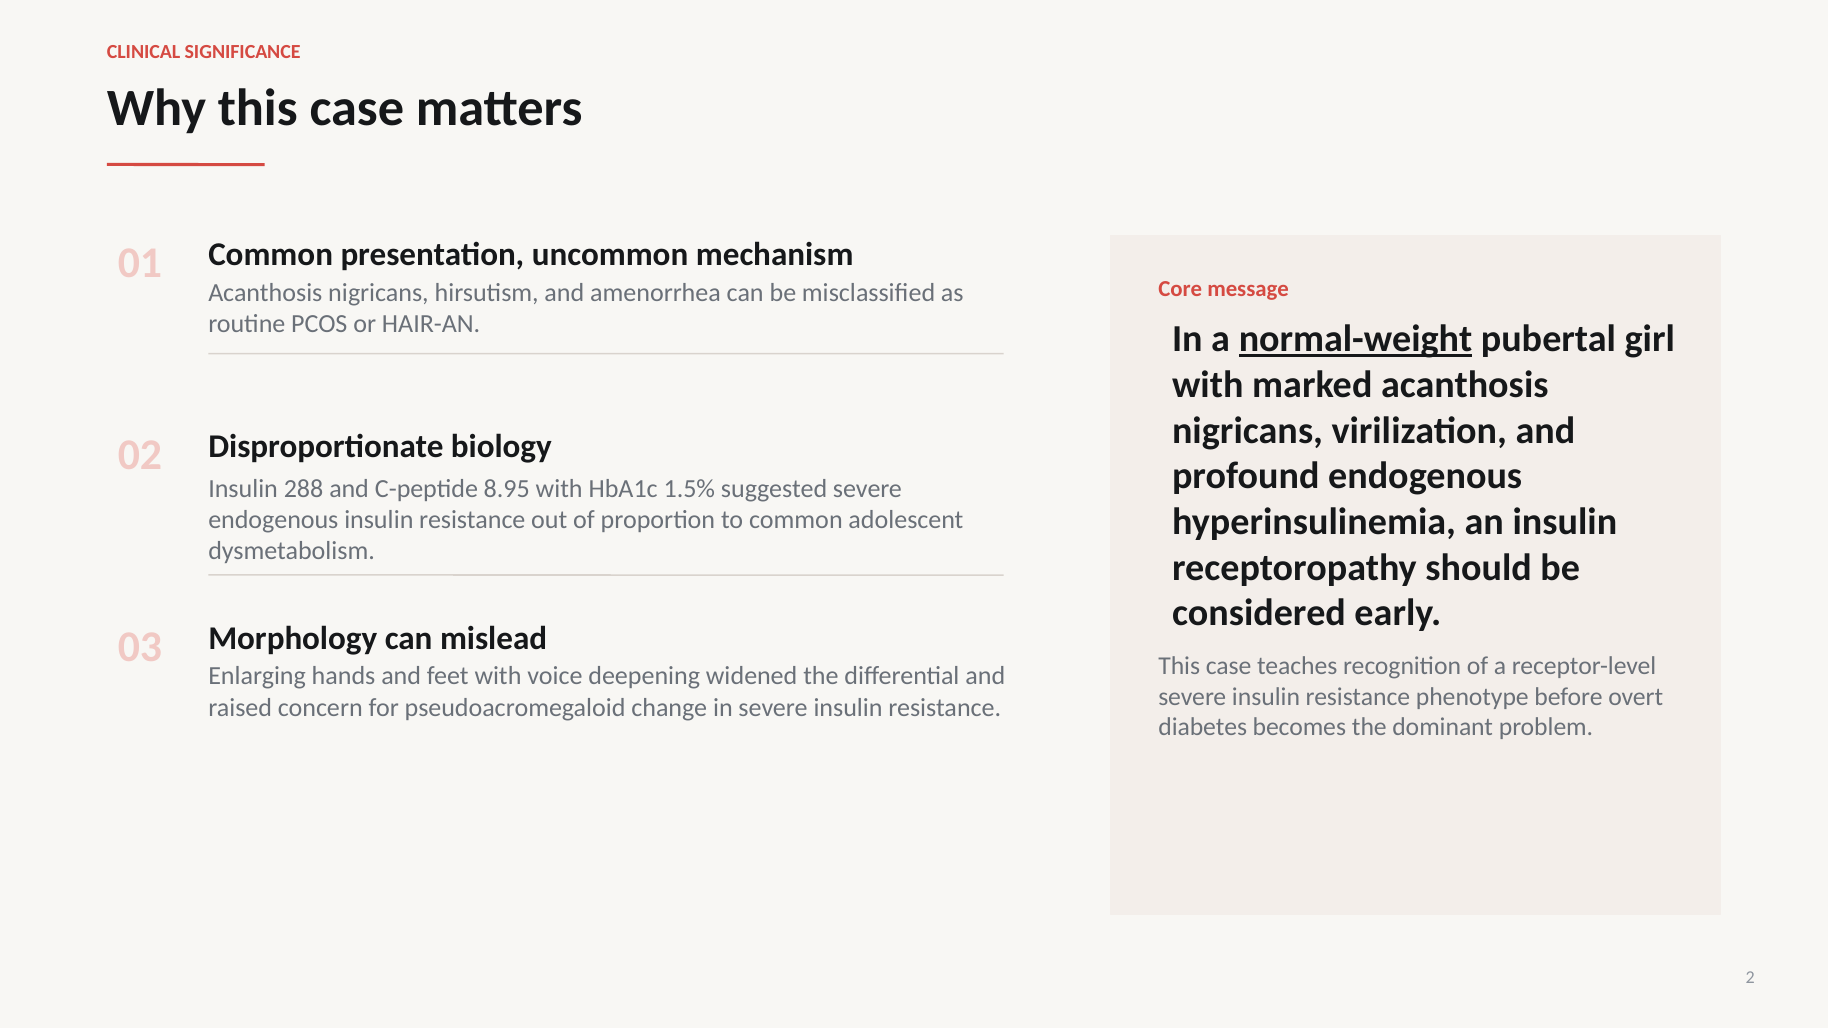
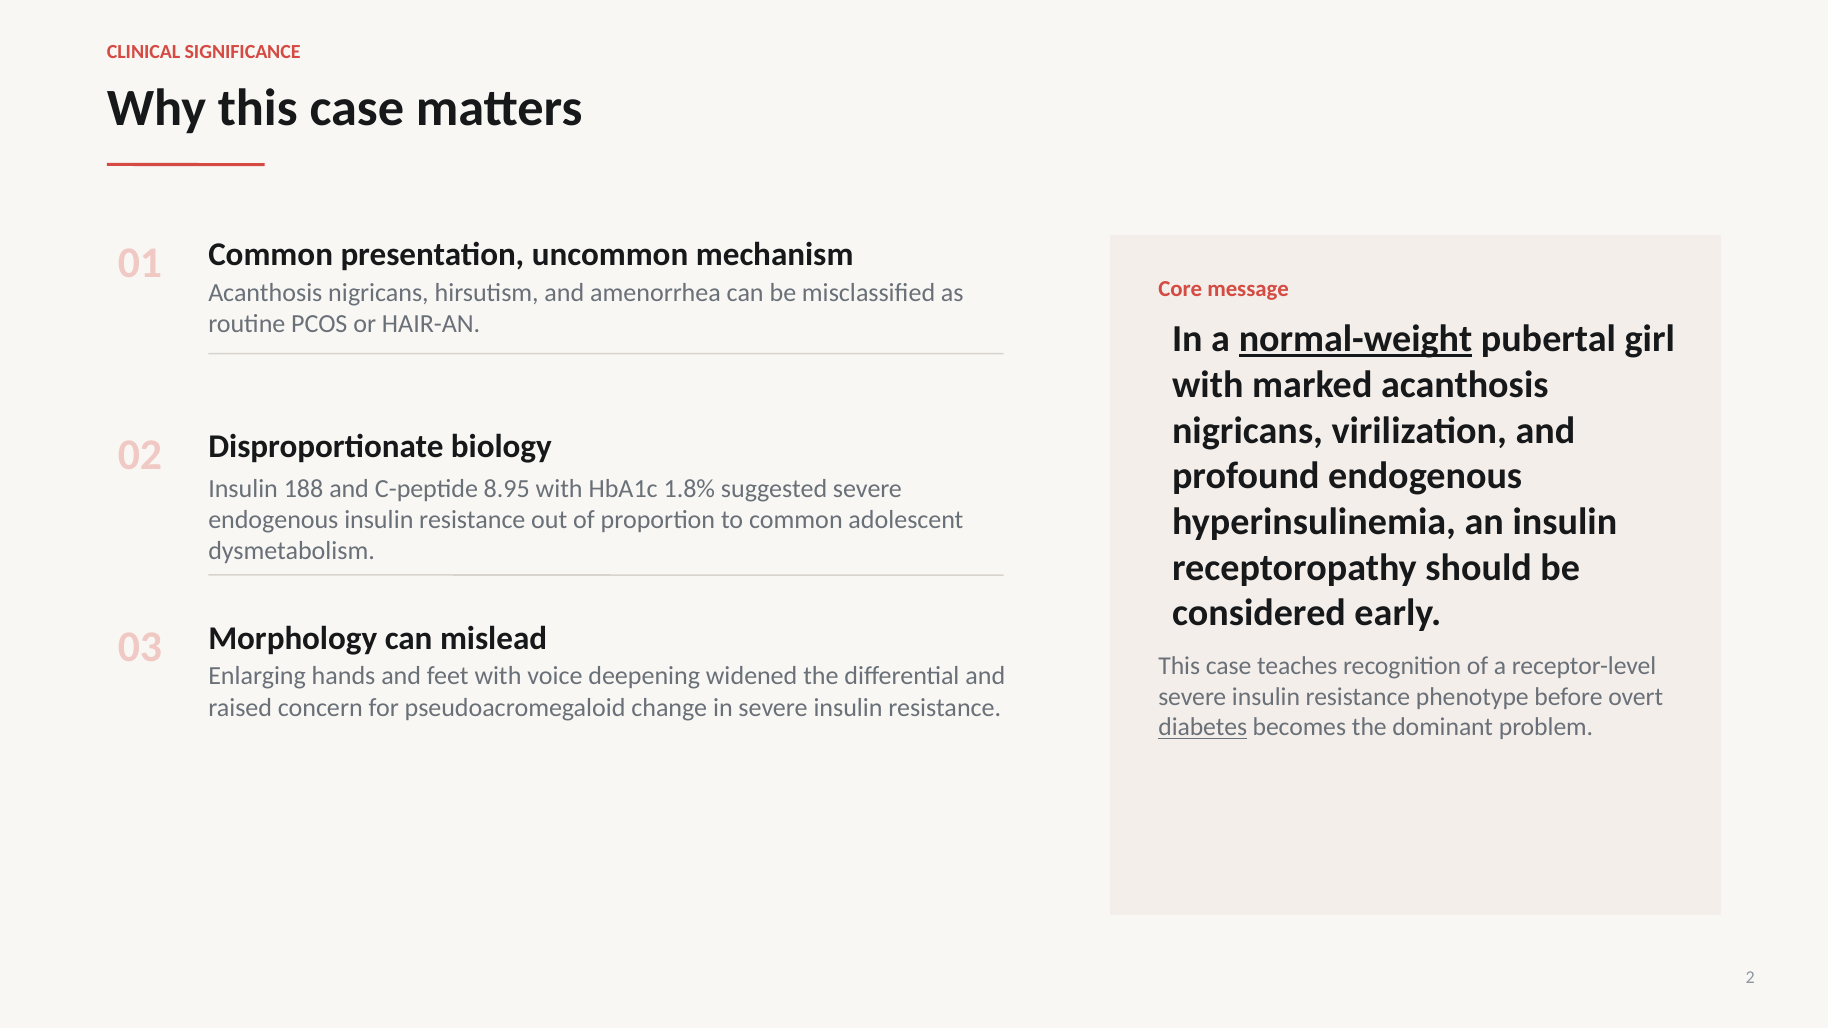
288: 288 -> 188
1.5%: 1.5% -> 1.8%
diabetes underline: none -> present
